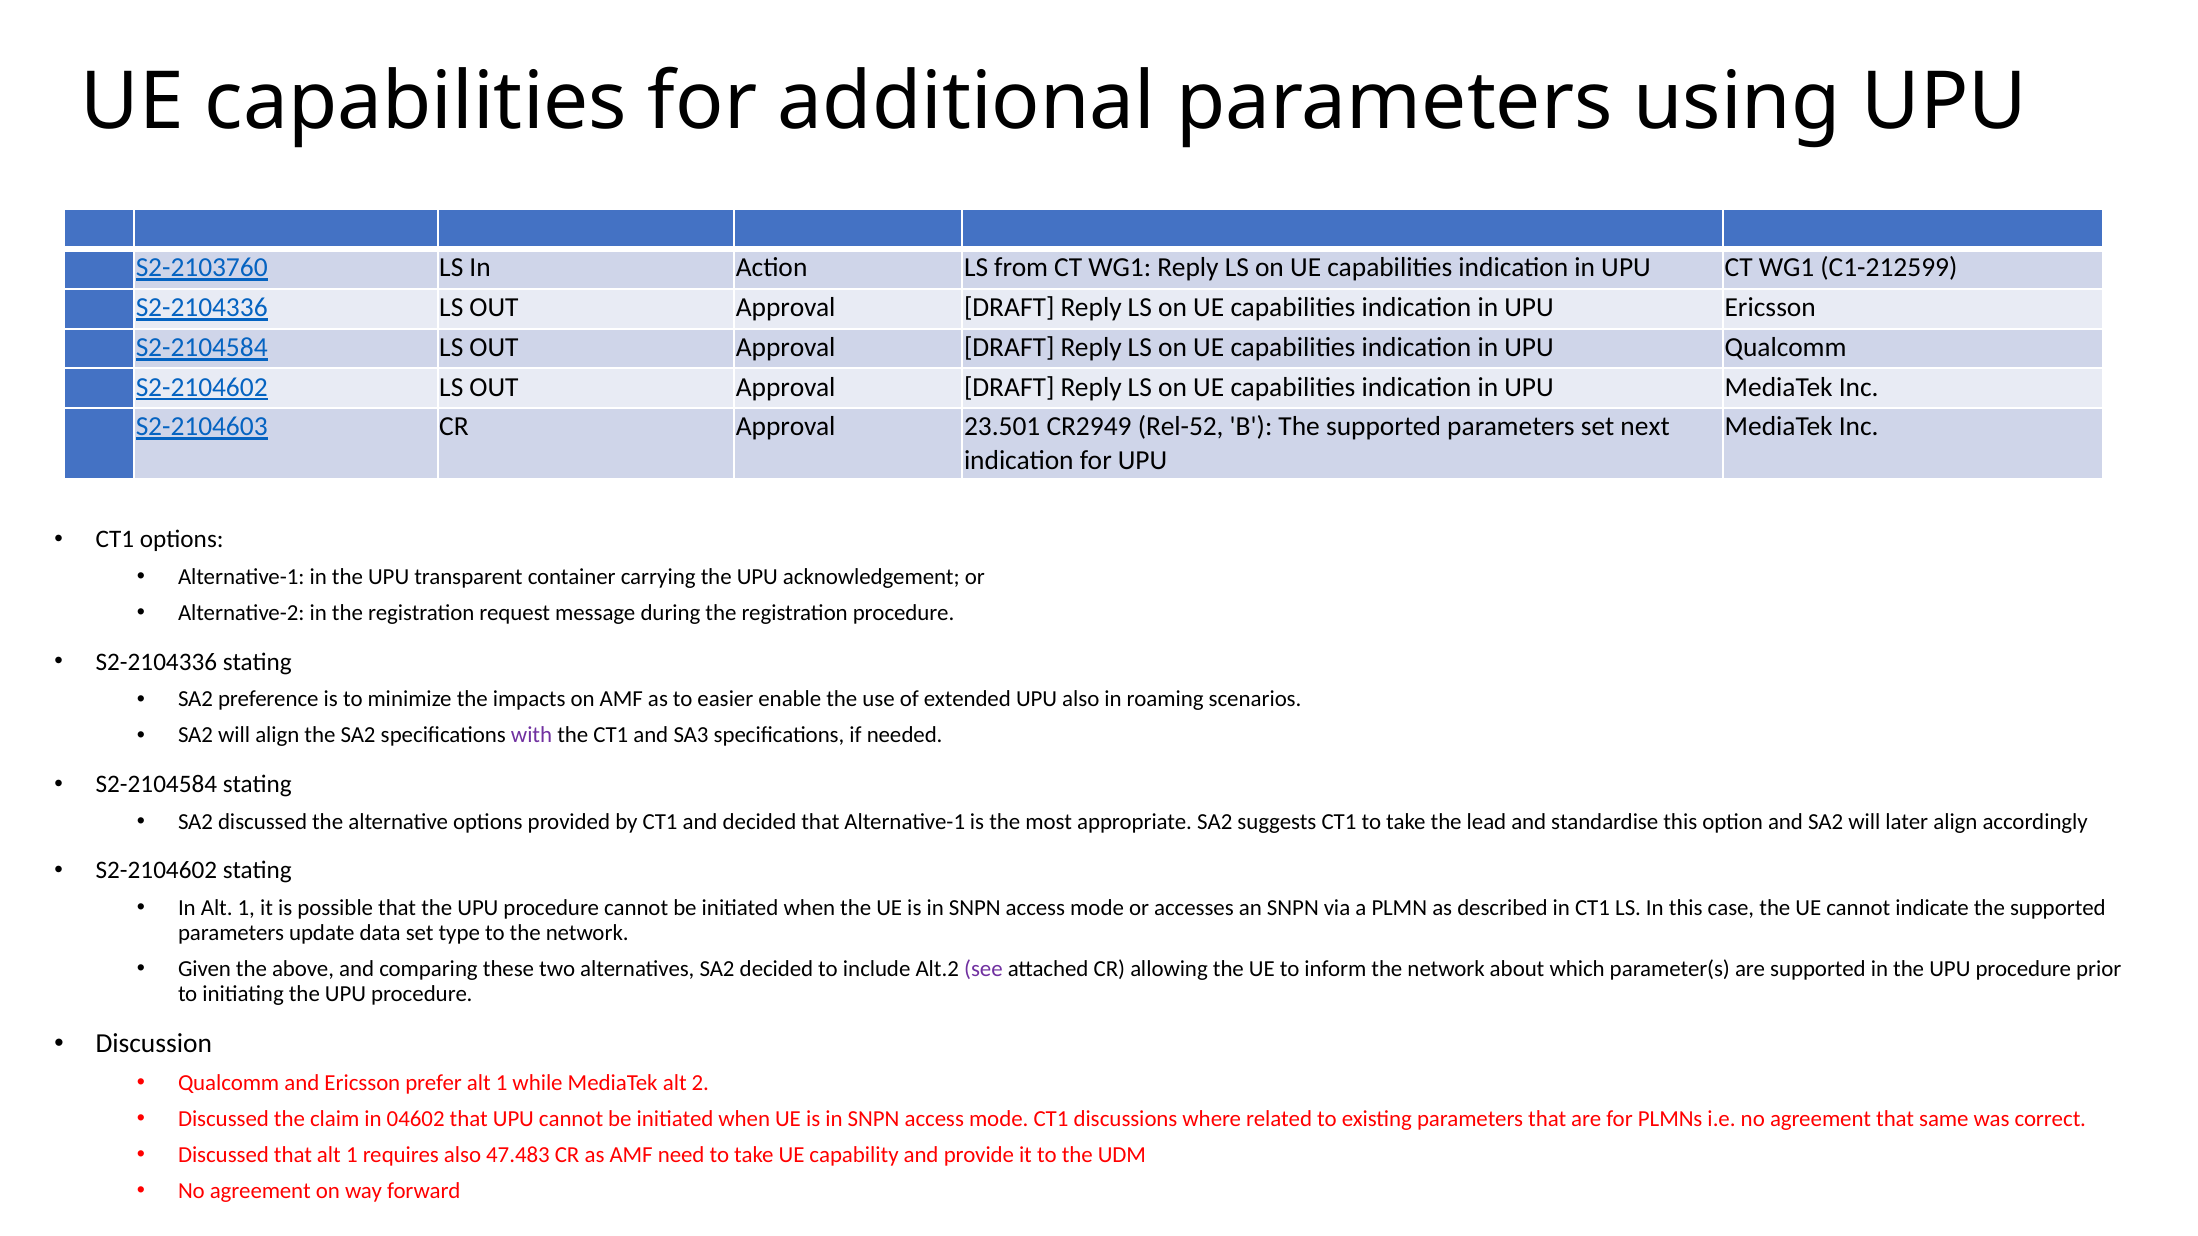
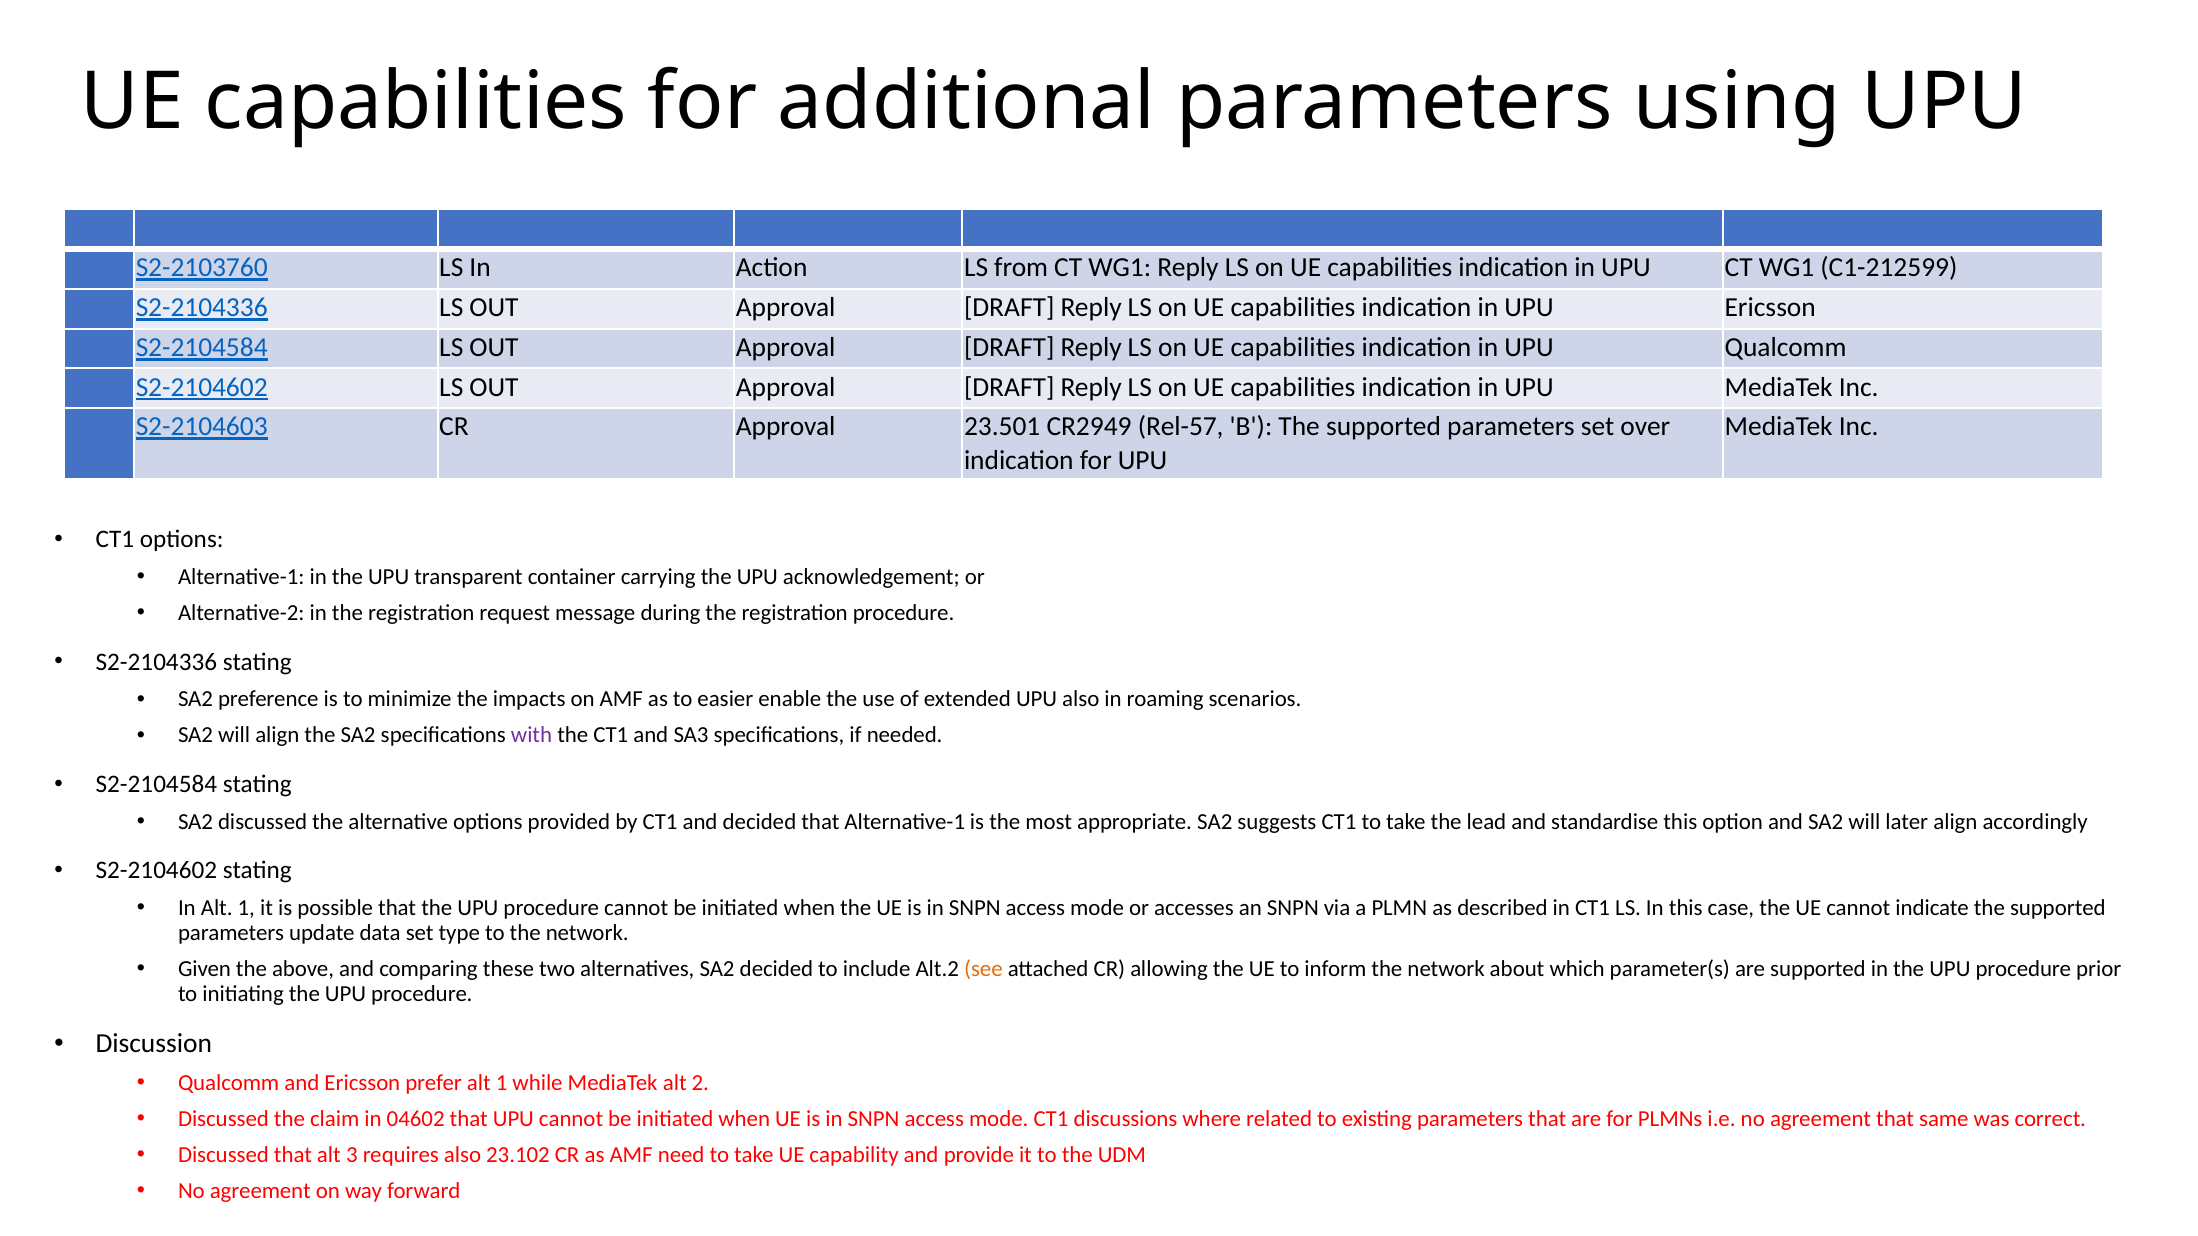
Rel-52: Rel-52 -> Rel-57
next: next -> over
see colour: purple -> orange
that alt 1: 1 -> 3
47.483: 47.483 -> 23.102
